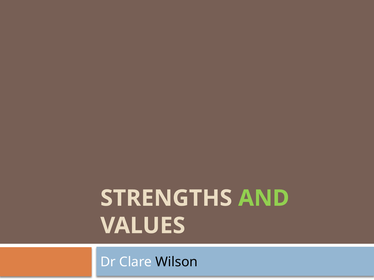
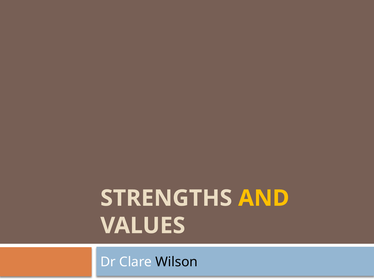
AND colour: light green -> yellow
